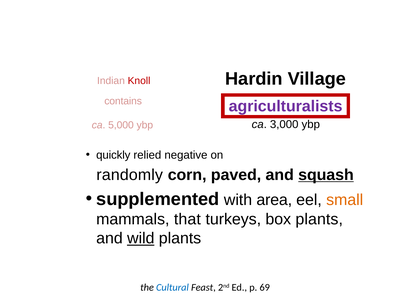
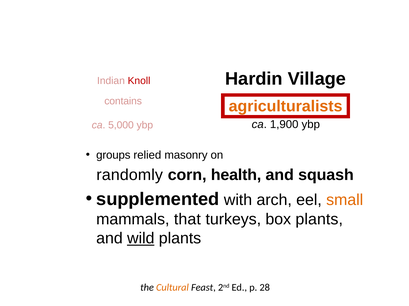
agriculturalists colour: purple -> orange
3,000: 3,000 -> 1,900
quickly: quickly -> groups
negative: negative -> masonry
paved: paved -> health
squash underline: present -> none
area: area -> arch
Cultural colour: blue -> orange
69: 69 -> 28
